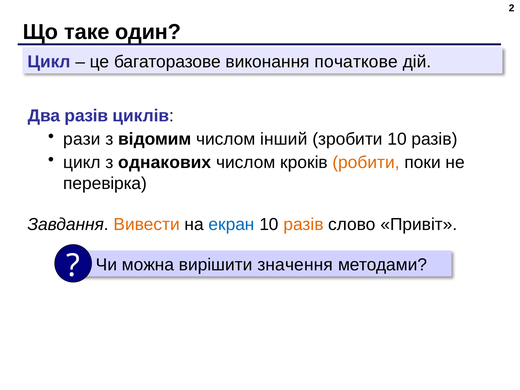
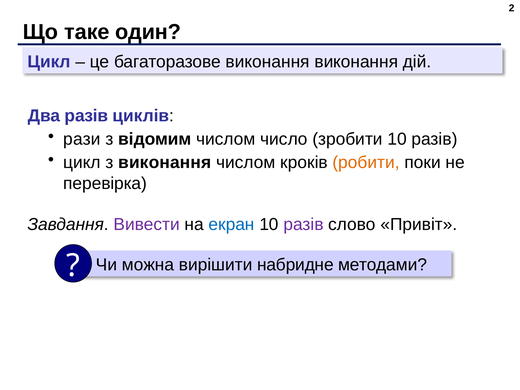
виконання початкове: початкове -> виконання
інший: інший -> число
з однакових: однакових -> виконання
Вивести colour: orange -> purple
разів at (304, 224) colour: orange -> purple
значення: значення -> набридне
